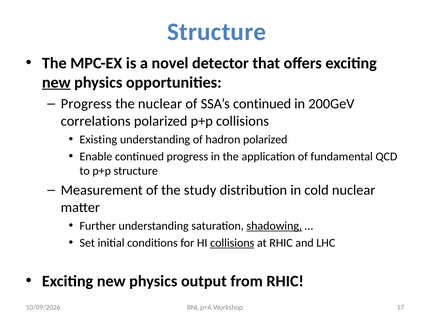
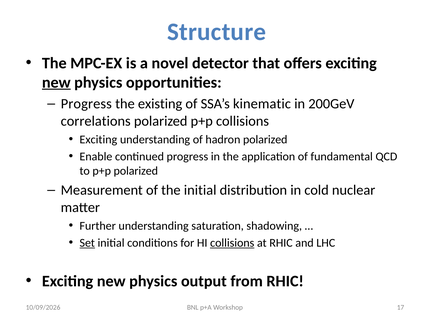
the nuclear: nuclear -> existing
SSA’s continued: continued -> kinematic
Existing at (98, 140): Existing -> Exciting
p+p structure: structure -> polarized
the study: study -> initial
shadowing underline: present -> none
Set underline: none -> present
